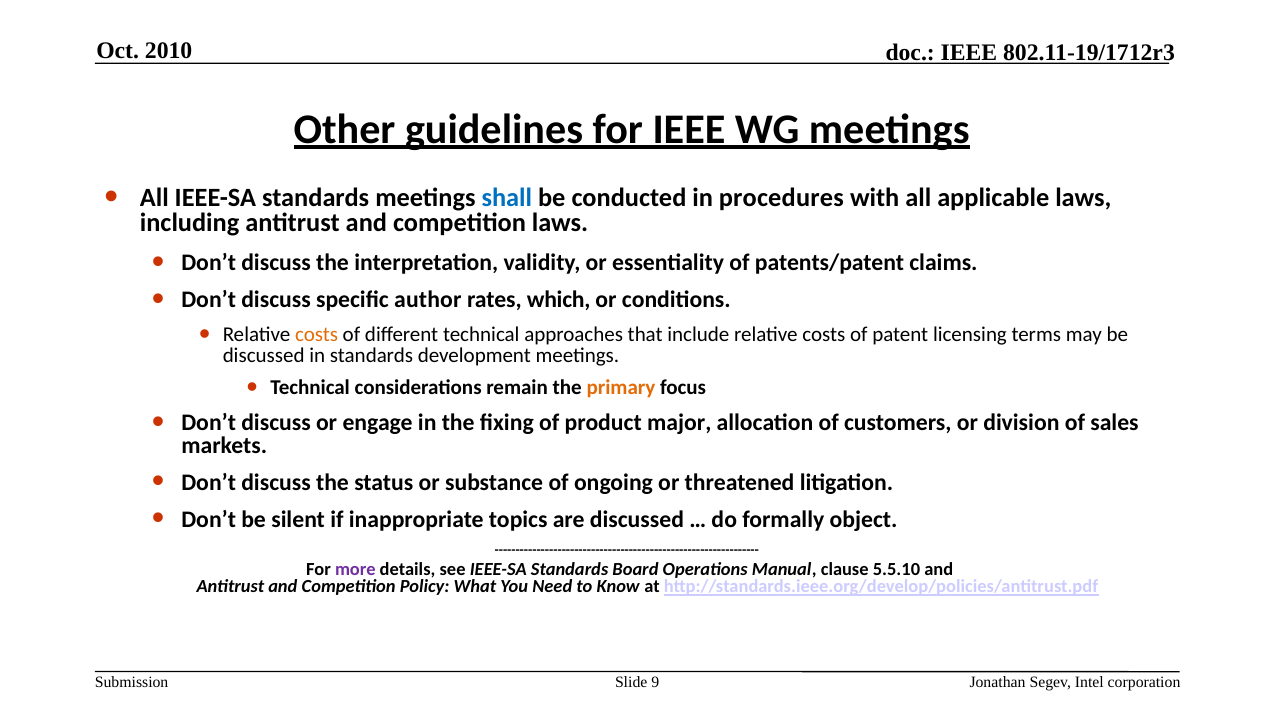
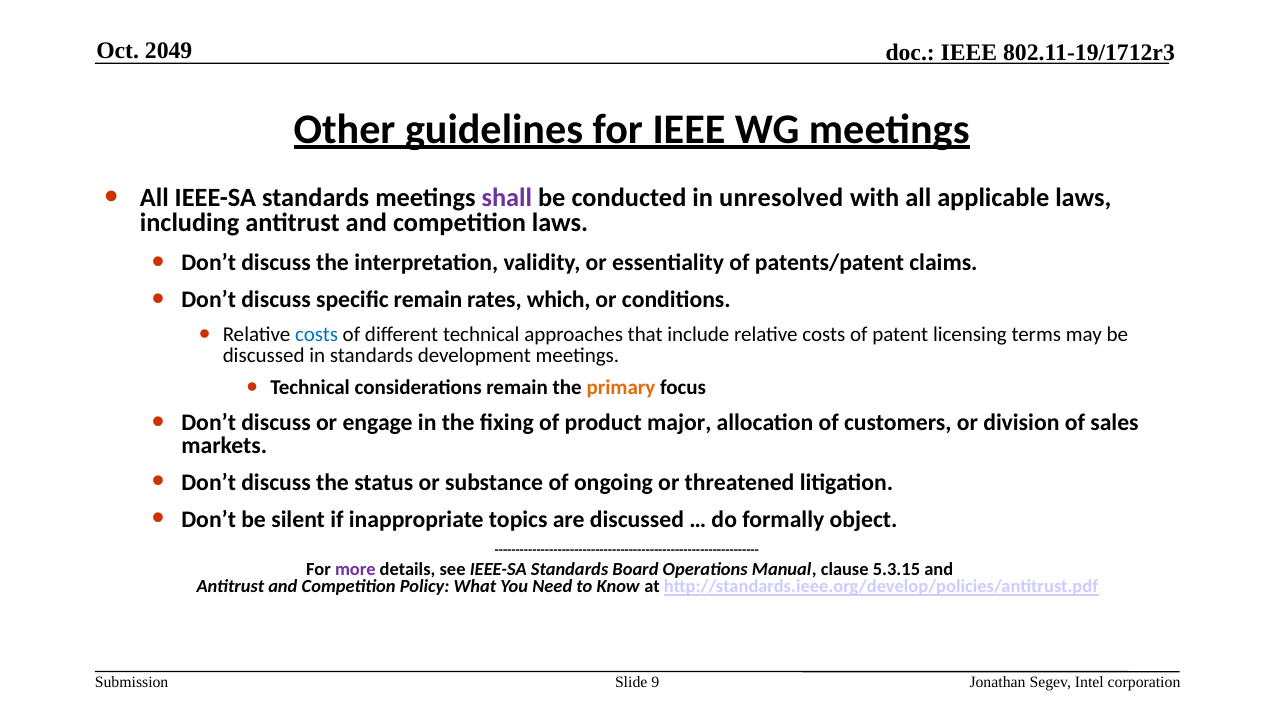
2010: 2010 -> 2049
shall colour: blue -> purple
procedures: procedures -> unresolved
specific author: author -> remain
costs at (317, 335) colour: orange -> blue
5.5.10: 5.5.10 -> 5.3.15
